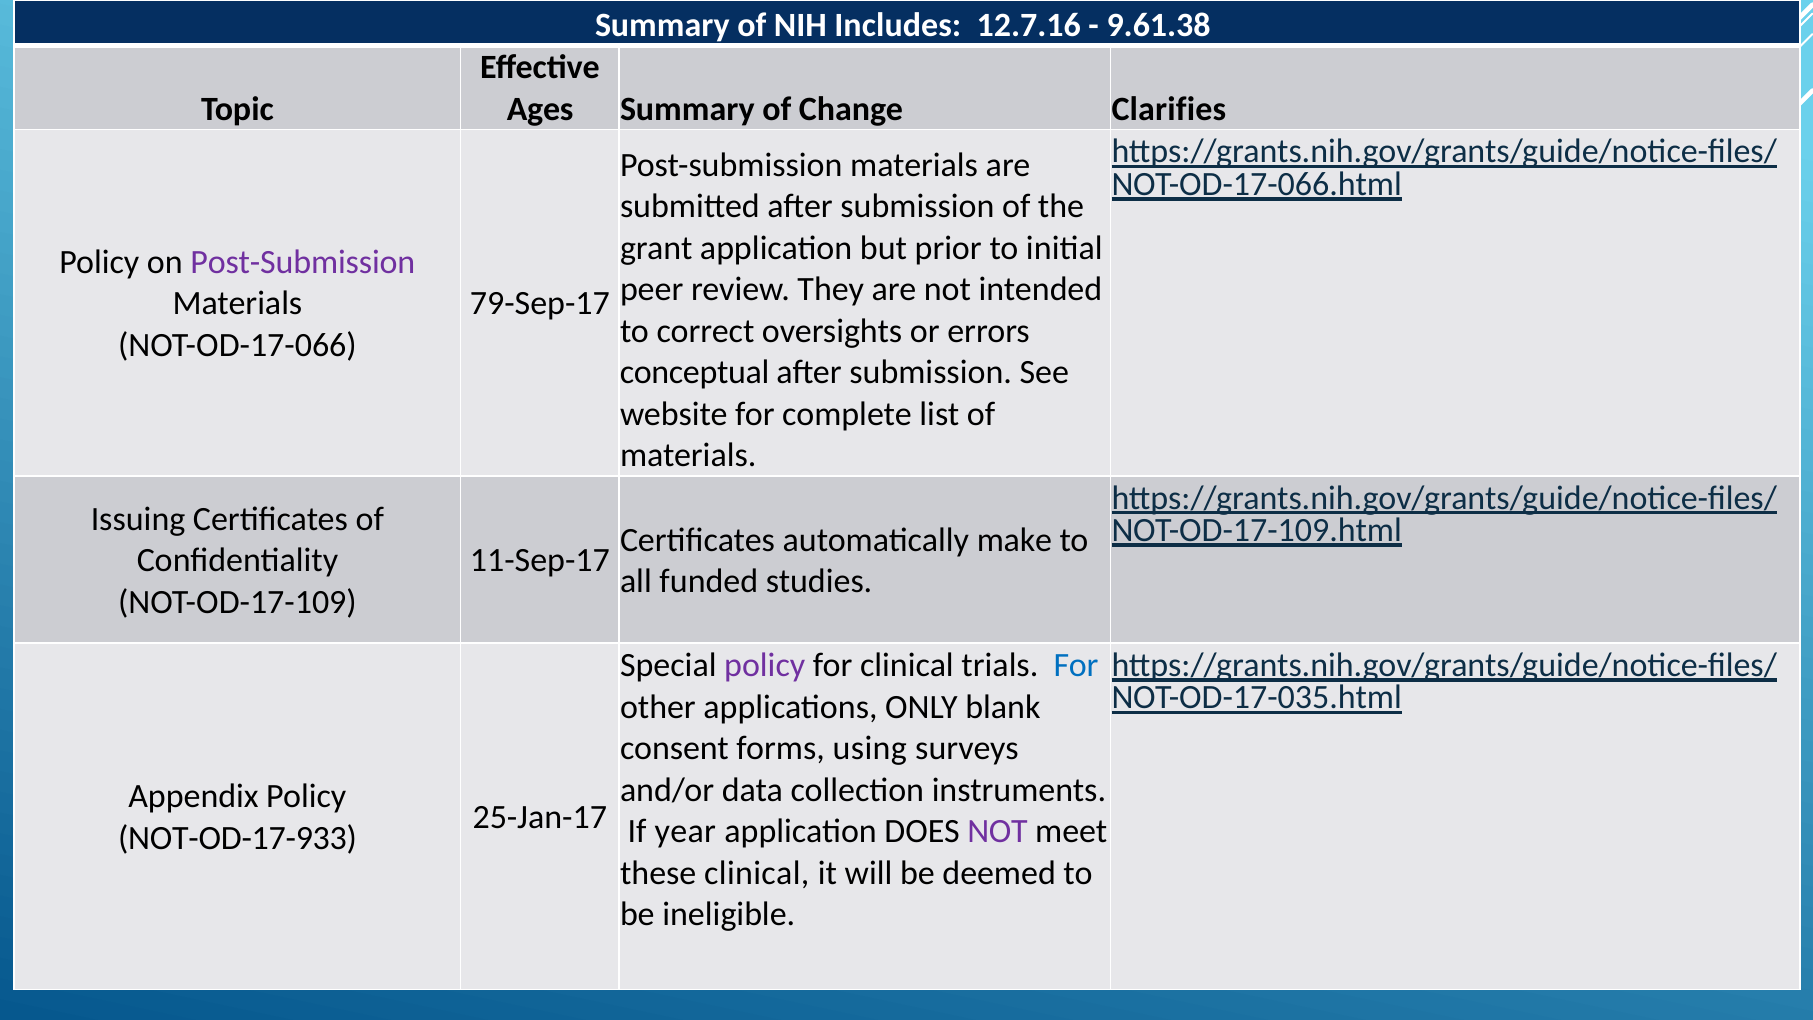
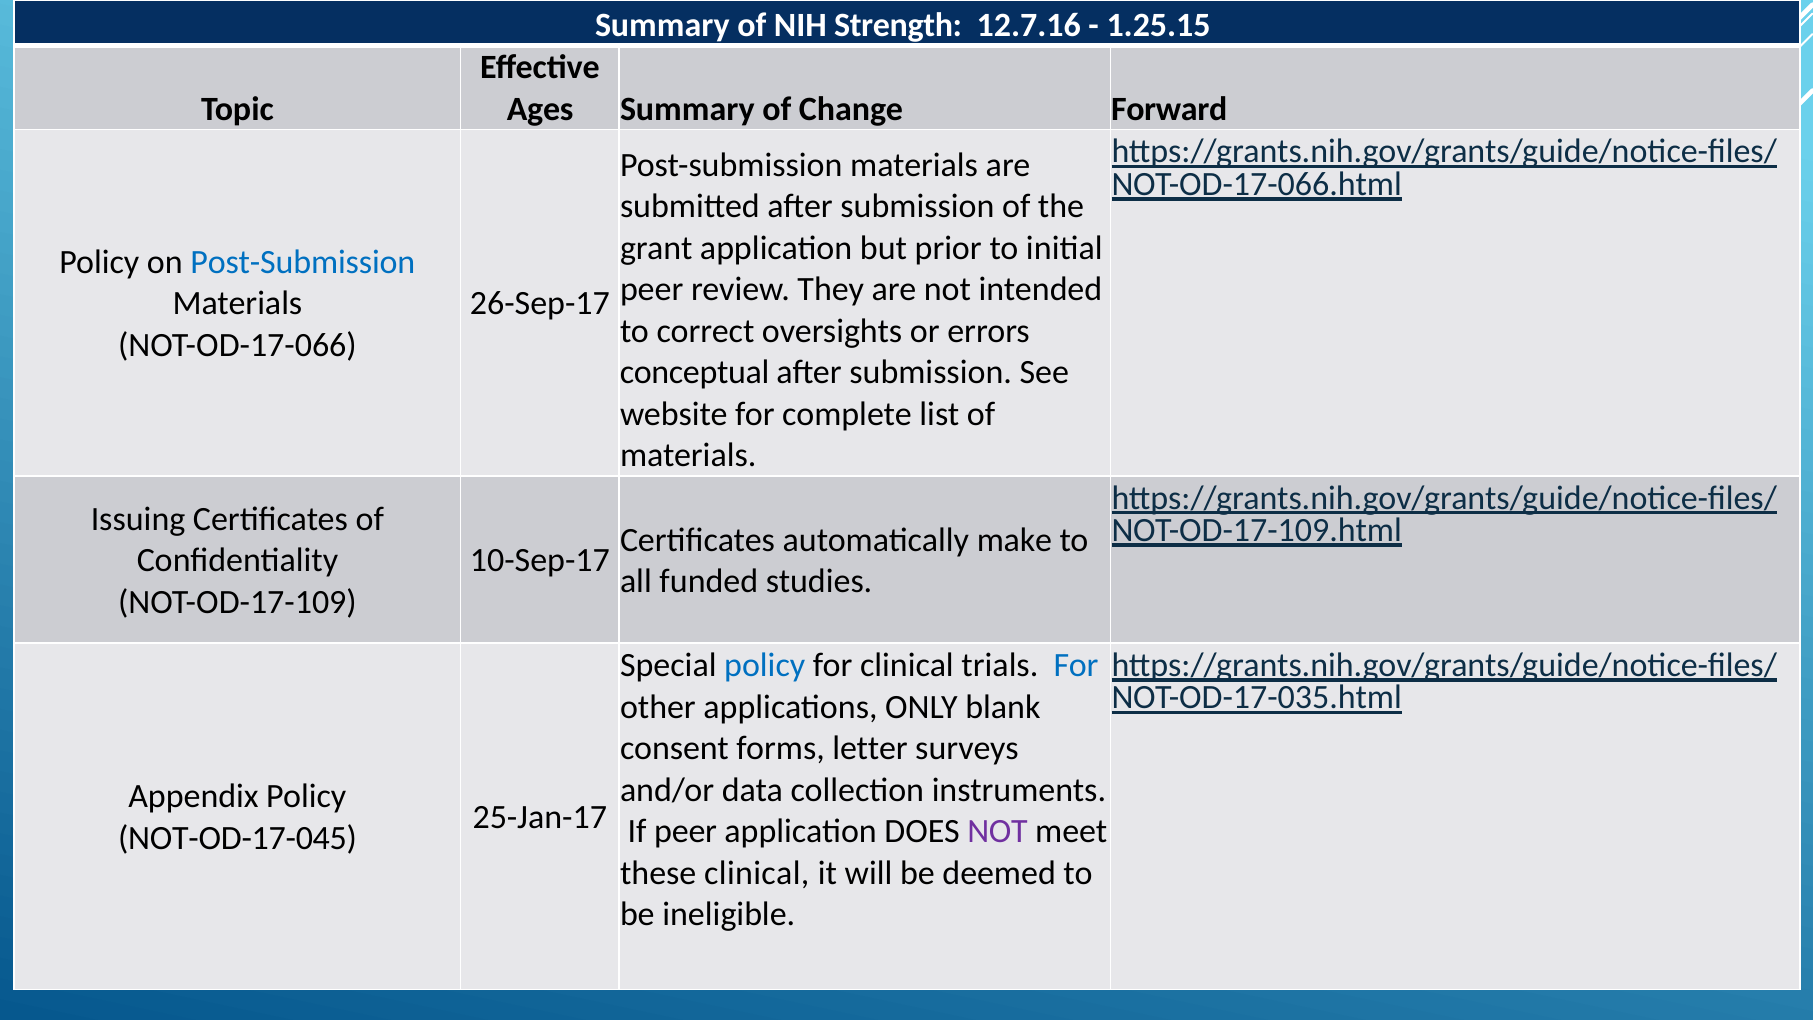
Includes: Includes -> Strength
9.61.38: 9.61.38 -> 1.25.15
Clarifies: Clarifies -> Forward
Post-Submission at (303, 262) colour: purple -> blue
79-Sep-17: 79-Sep-17 -> 26-Sep-17
11-Sep-17: 11-Sep-17 -> 10-Sep-17
policy at (765, 665) colour: purple -> blue
using: using -> letter
If year: year -> peer
NOT-OD-17-933: NOT-OD-17-933 -> NOT-OD-17-045
